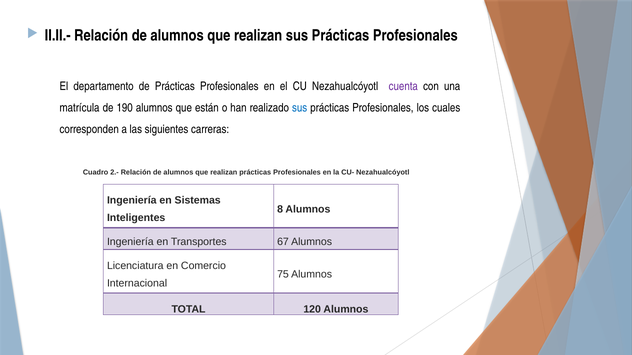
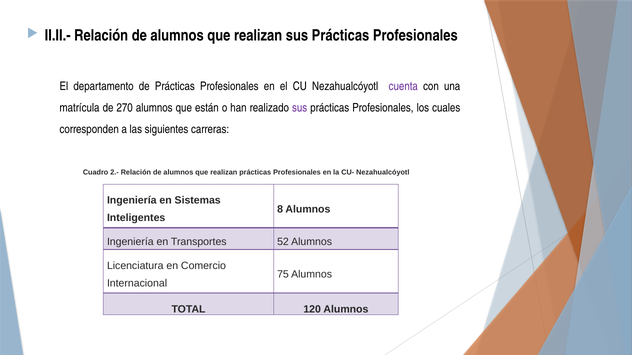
190: 190 -> 270
sus at (300, 108) colour: blue -> purple
67: 67 -> 52
